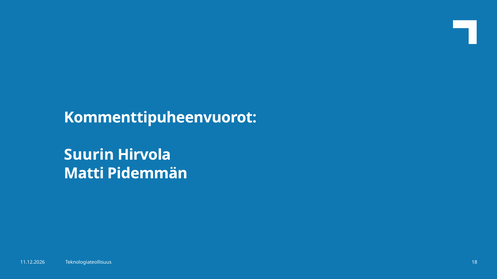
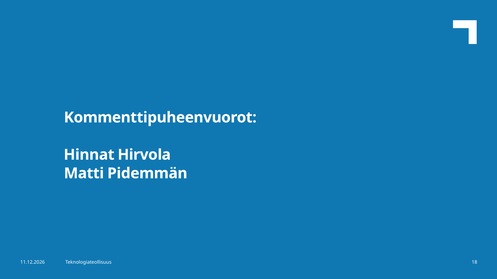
Suurin: Suurin -> Hinnat
